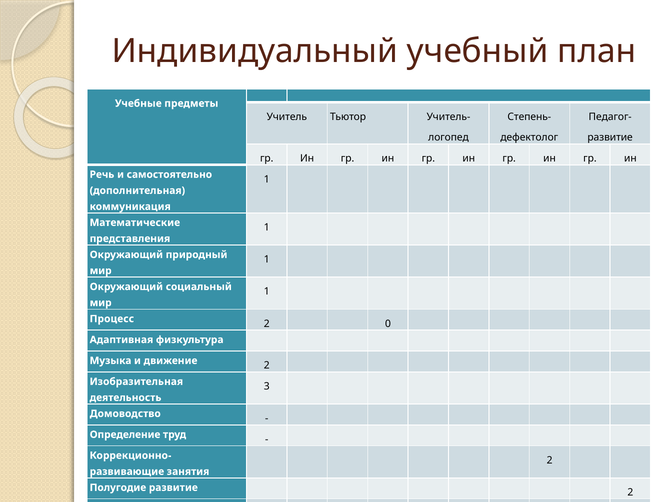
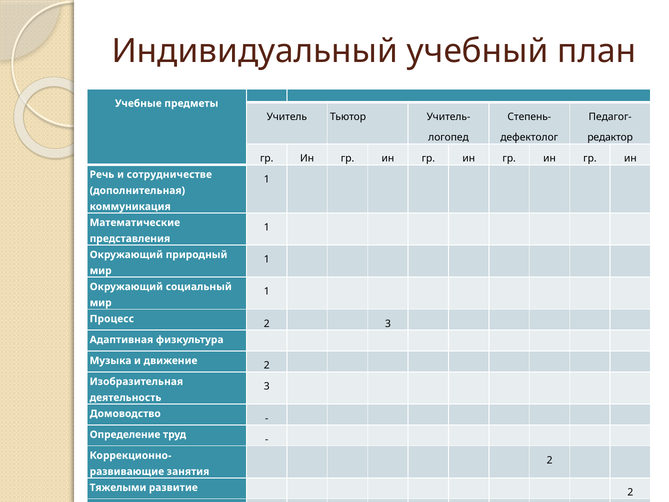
развитие at (610, 137): развитие -> редактор
самостоятельно: самостоятельно -> сотрудничестве
2 0: 0 -> 3
Полугодие: Полугодие -> Тяжелыми
